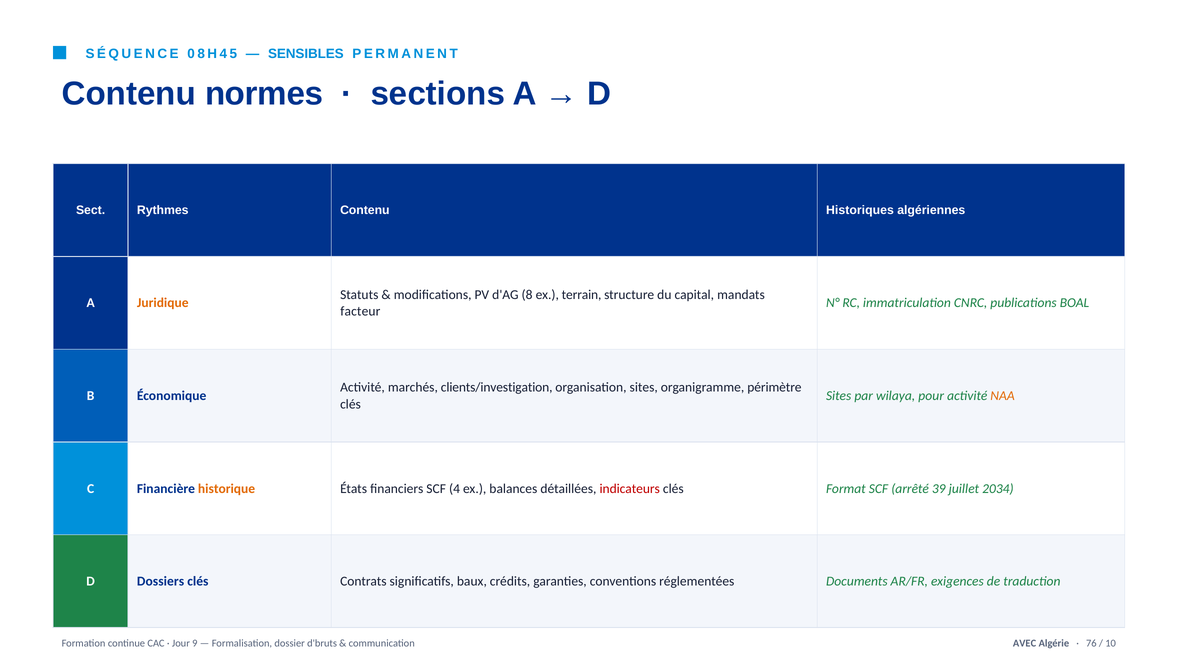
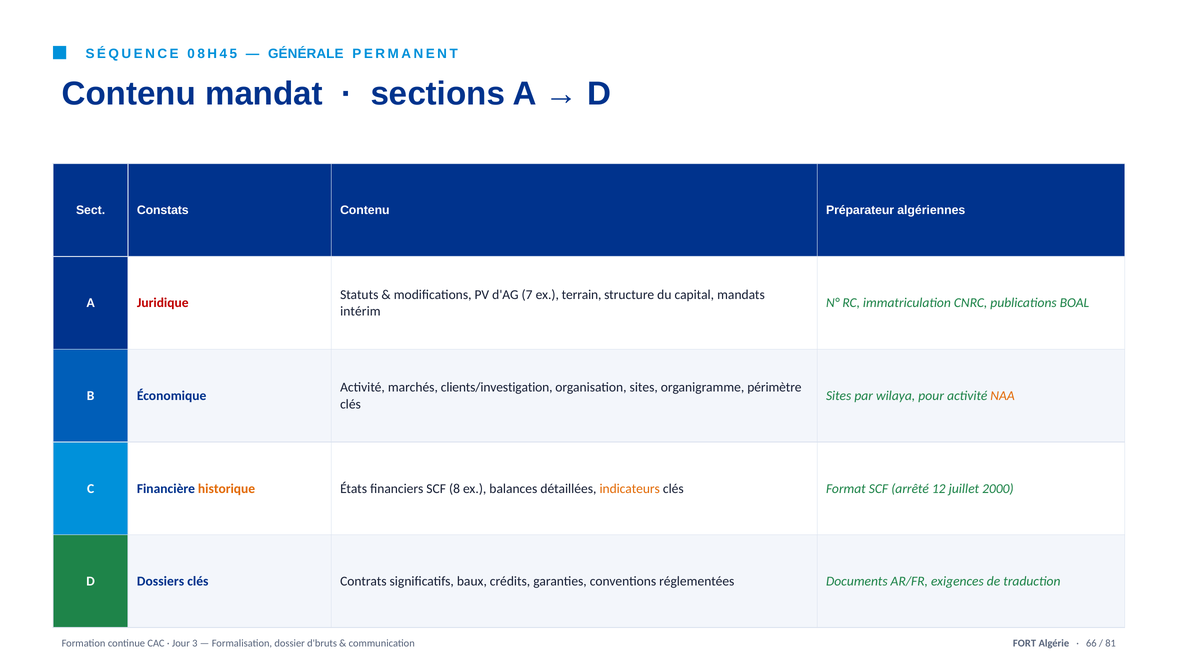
SENSIBLES: SENSIBLES -> GÉNÉRALE
normes: normes -> mandat
Rythmes: Rythmes -> Constats
Historiques: Historiques -> Préparateur
8: 8 -> 7
Juridique colour: orange -> red
facteur: facteur -> intérim
4: 4 -> 8
indicateurs colour: red -> orange
39: 39 -> 12
2034: 2034 -> 2000
9: 9 -> 3
AVEC: AVEC -> FORT
76: 76 -> 66
10: 10 -> 81
